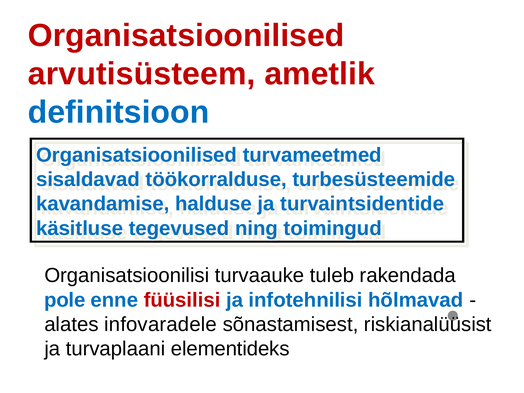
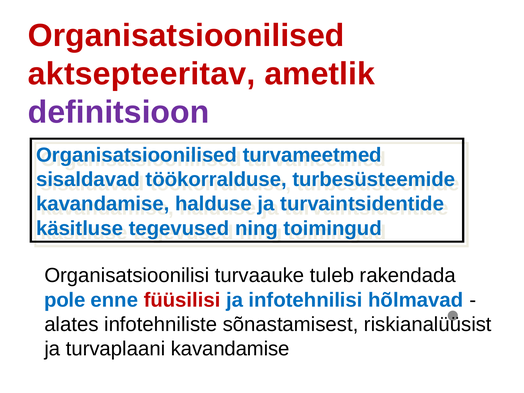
arvutisüsteem: arvutisüsteem -> aktsepteeritav
definitsioon colour: blue -> purple
infovaradele: infovaradele -> infotehniliste
turvaplaani elementideks: elementideks -> kavandamise
